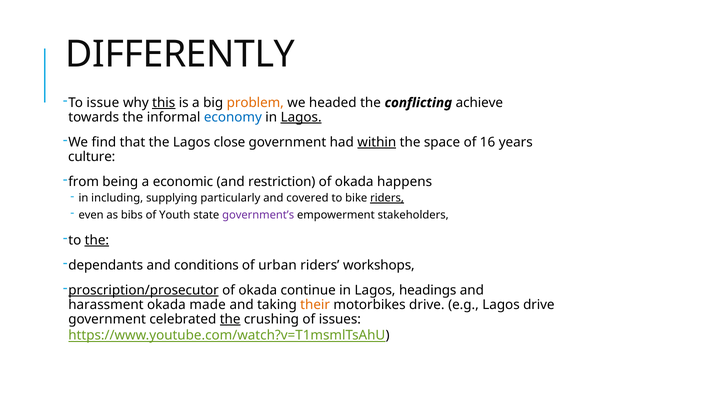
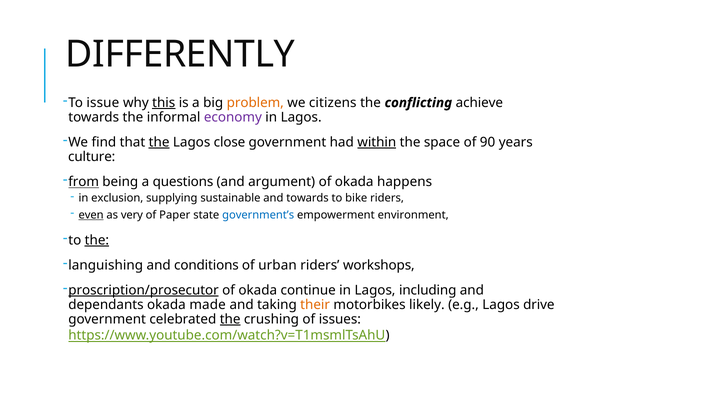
headed: headed -> citizens
economy colour: blue -> purple
Lagos at (301, 117) underline: present -> none
the at (159, 142) underline: none -> present
16: 16 -> 90
from underline: none -> present
economic: economic -> questions
restriction: restriction -> argument
including: including -> exclusion
particularly: particularly -> sustainable
and covered: covered -> towards
riders at (387, 198) underline: present -> none
even underline: none -> present
bibs: bibs -> very
Youth: Youth -> Paper
government’s colour: purple -> blue
stakeholders: stakeholders -> environment
dependants: dependants -> languishing
headings: headings -> including
harassment: harassment -> dependants
motorbikes drive: drive -> likely
